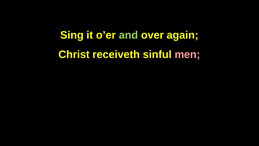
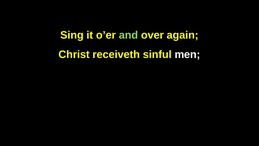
men colour: pink -> white
